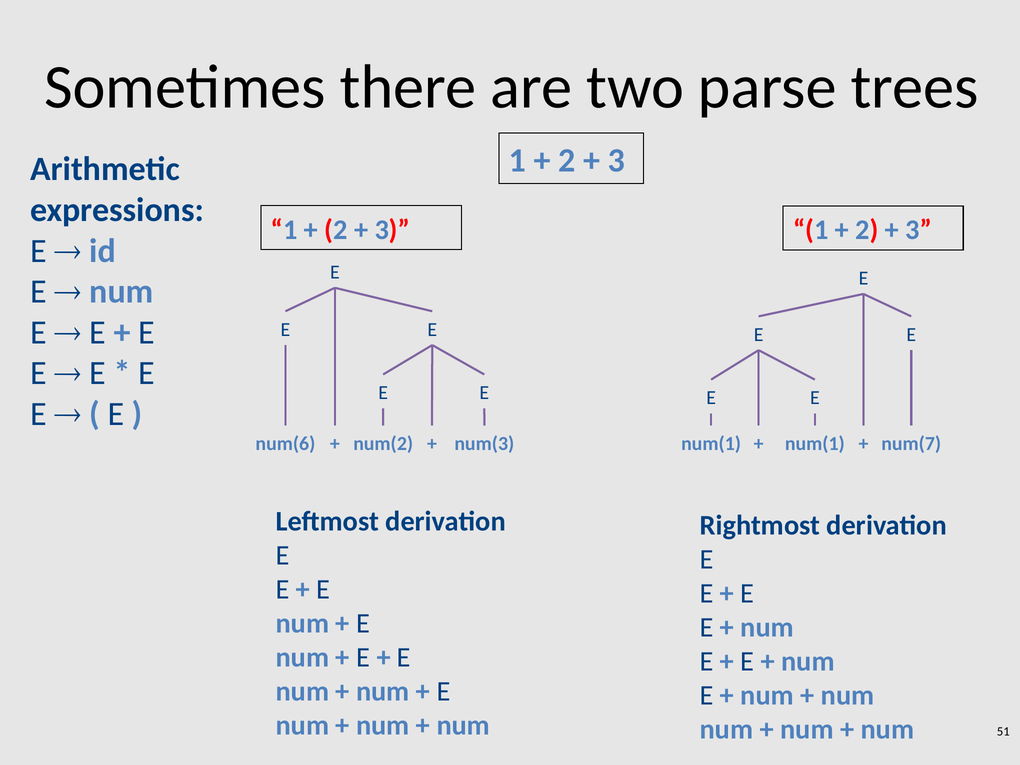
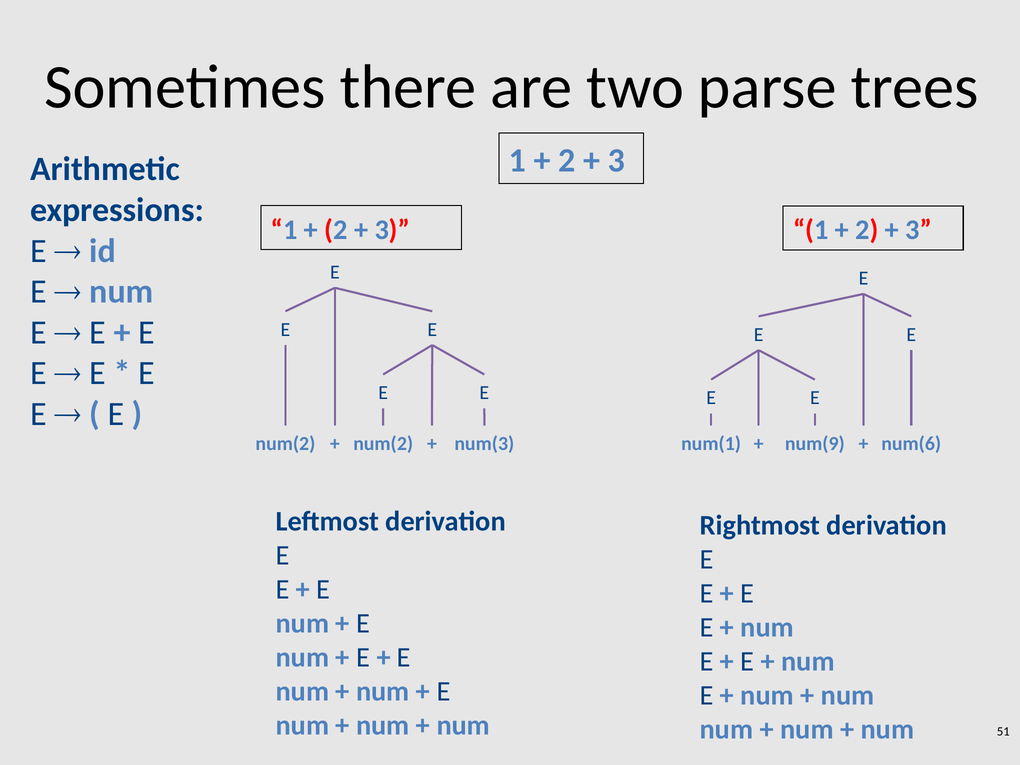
num(6 at (285, 444): num(6 -> num(2
num(1 num(1: num(1 -> num(9
num(7: num(7 -> num(6
